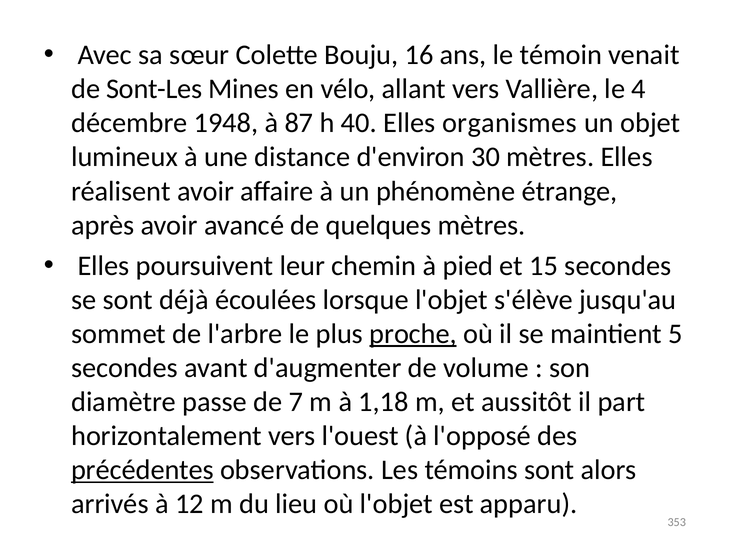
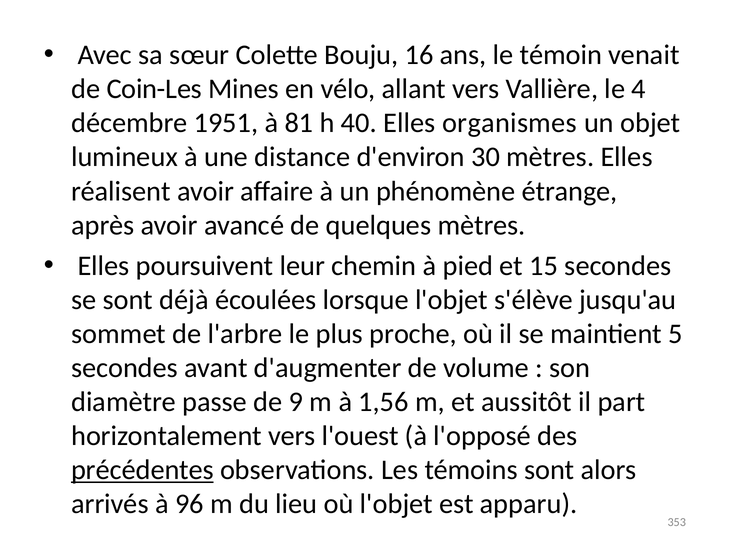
Sont-Les: Sont-Les -> Coin-Les
1948: 1948 -> 1951
87: 87 -> 81
proche underline: present -> none
7: 7 -> 9
1,18: 1,18 -> 1,56
12: 12 -> 96
